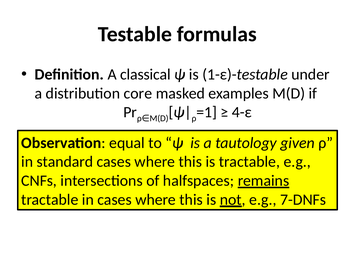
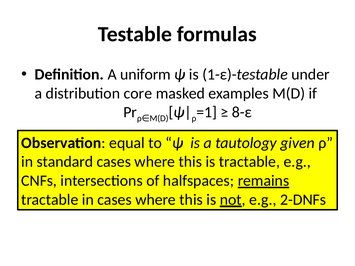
classical: classical -> uniform
4-ε: 4-ε -> 8-ε
7-DNFs: 7-DNFs -> 2-DNFs
